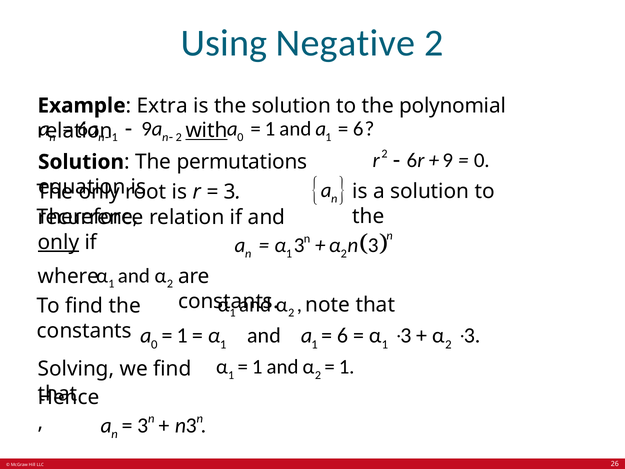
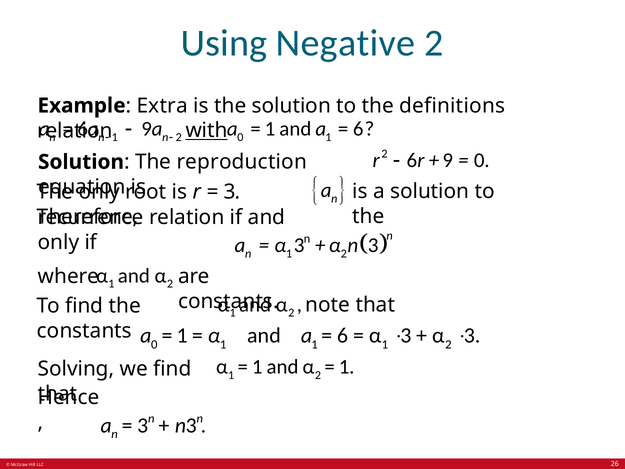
polynomial: polynomial -> definitions
permutations: permutations -> reproduction
only at (59, 242) underline: present -> none
